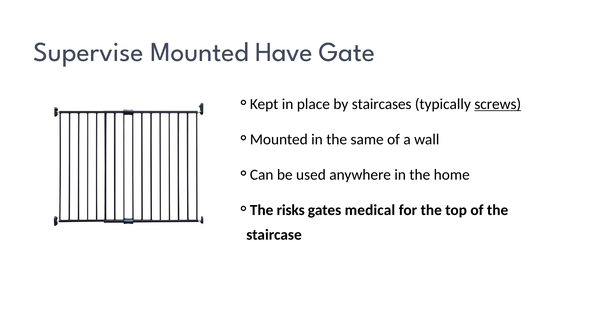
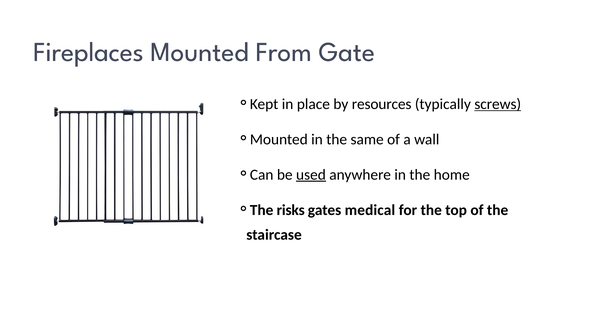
Supervise: Supervise -> Fireplaces
Have: Have -> From
staircases: staircases -> resources
used underline: none -> present
